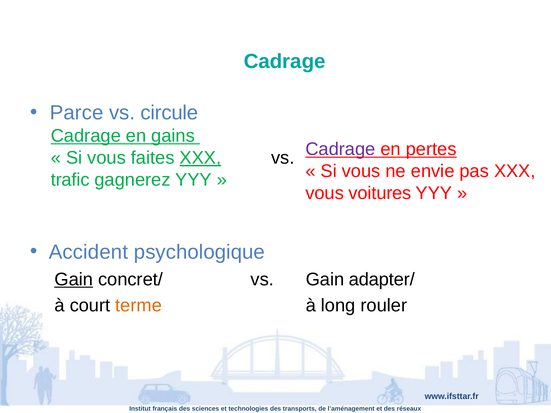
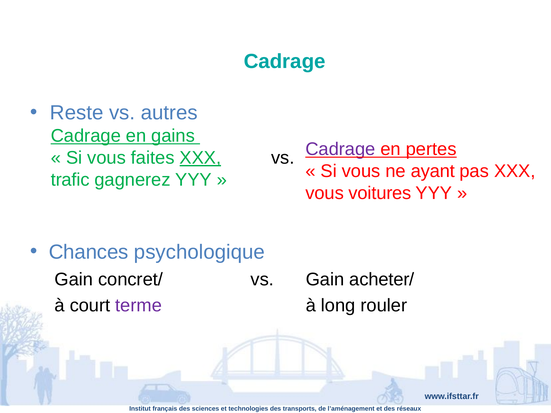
Parce: Parce -> Reste
circule: circule -> autres
envie: envie -> ayant
Accident: Accident -> Chances
Gain at (74, 279) underline: present -> none
adapter/: adapter/ -> acheter/
terme colour: orange -> purple
